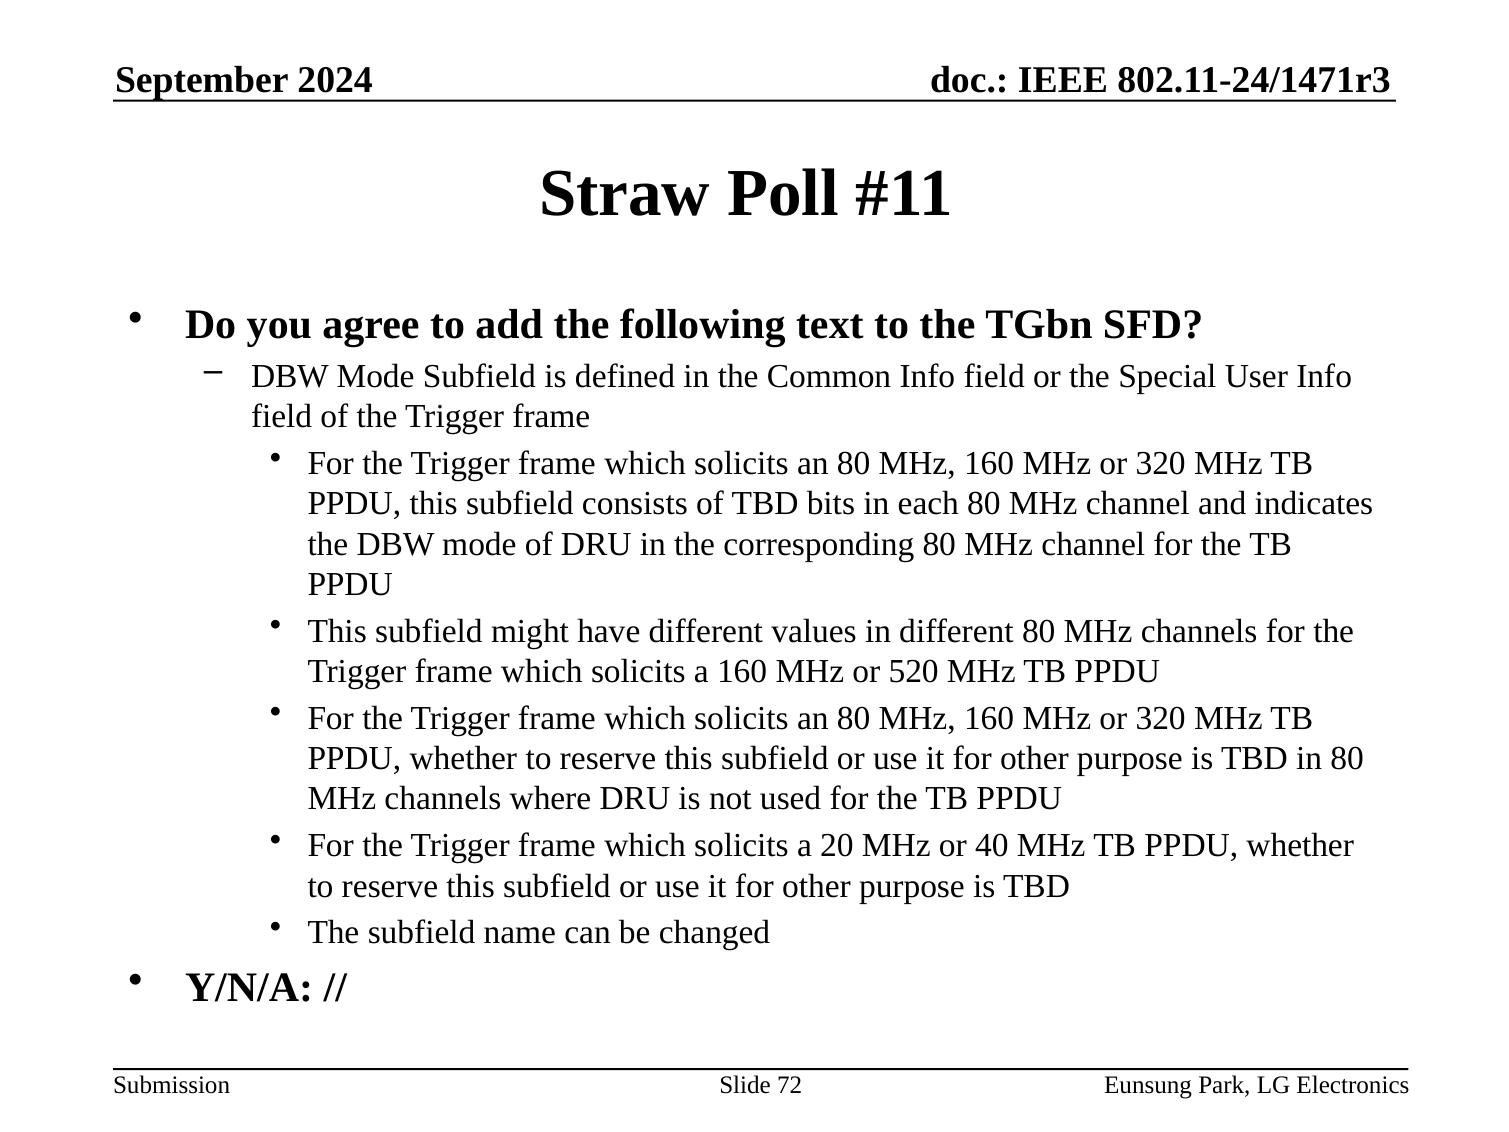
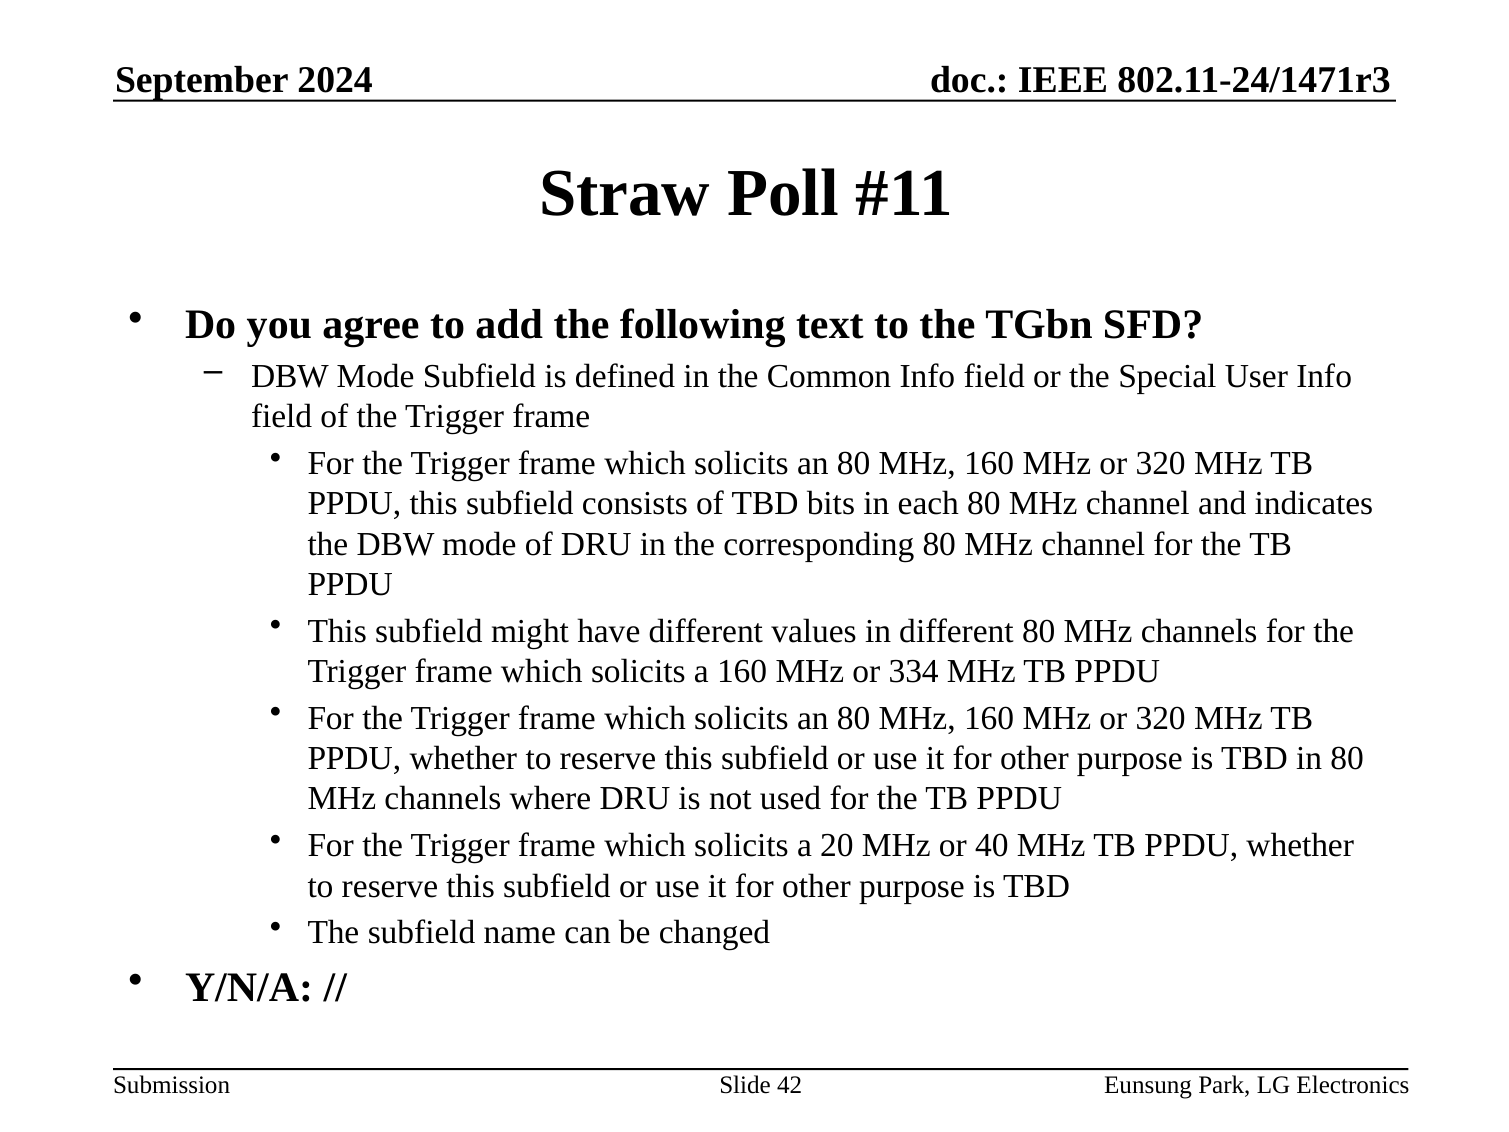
520: 520 -> 334
72: 72 -> 42
